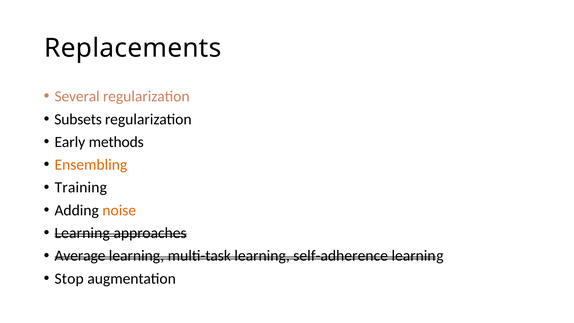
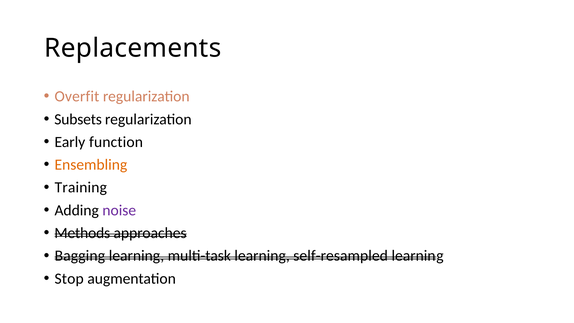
Several: Several -> Overfit
methods: methods -> function
noise colour: orange -> purple
Learning at (82, 233): Learning -> Methods
Average: Average -> Bagging
self-adherence: self-adherence -> self-resampled
